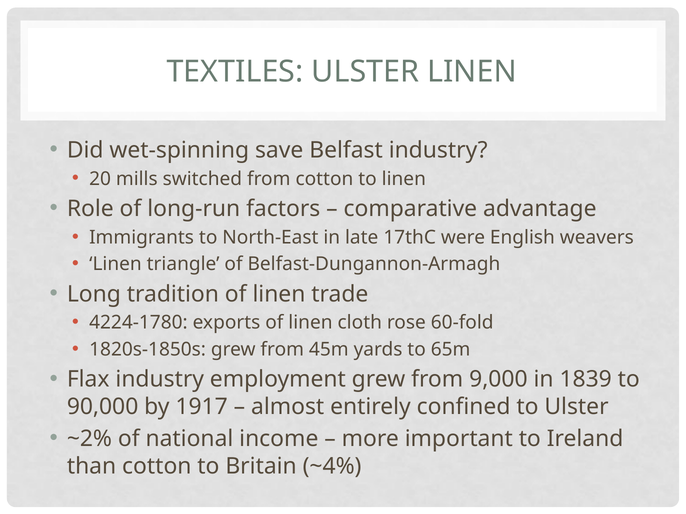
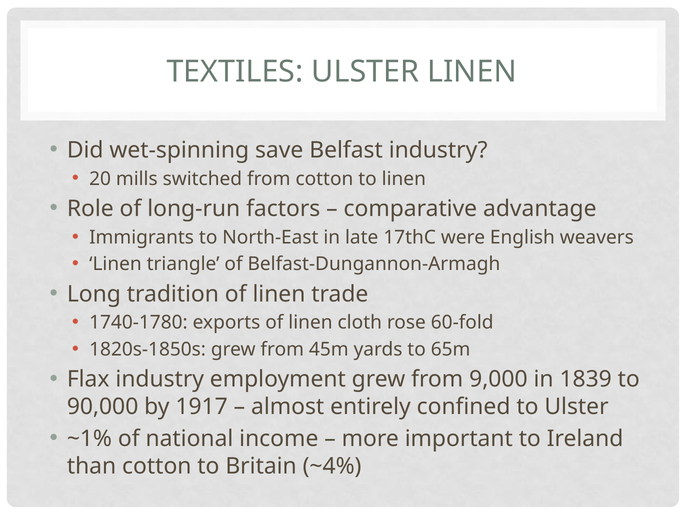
4224-1780: 4224-1780 -> 1740-1780
~2%: ~2% -> ~1%
